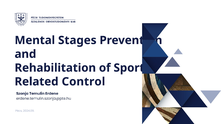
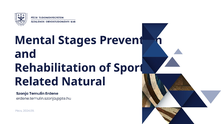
Control: Control -> Natural
